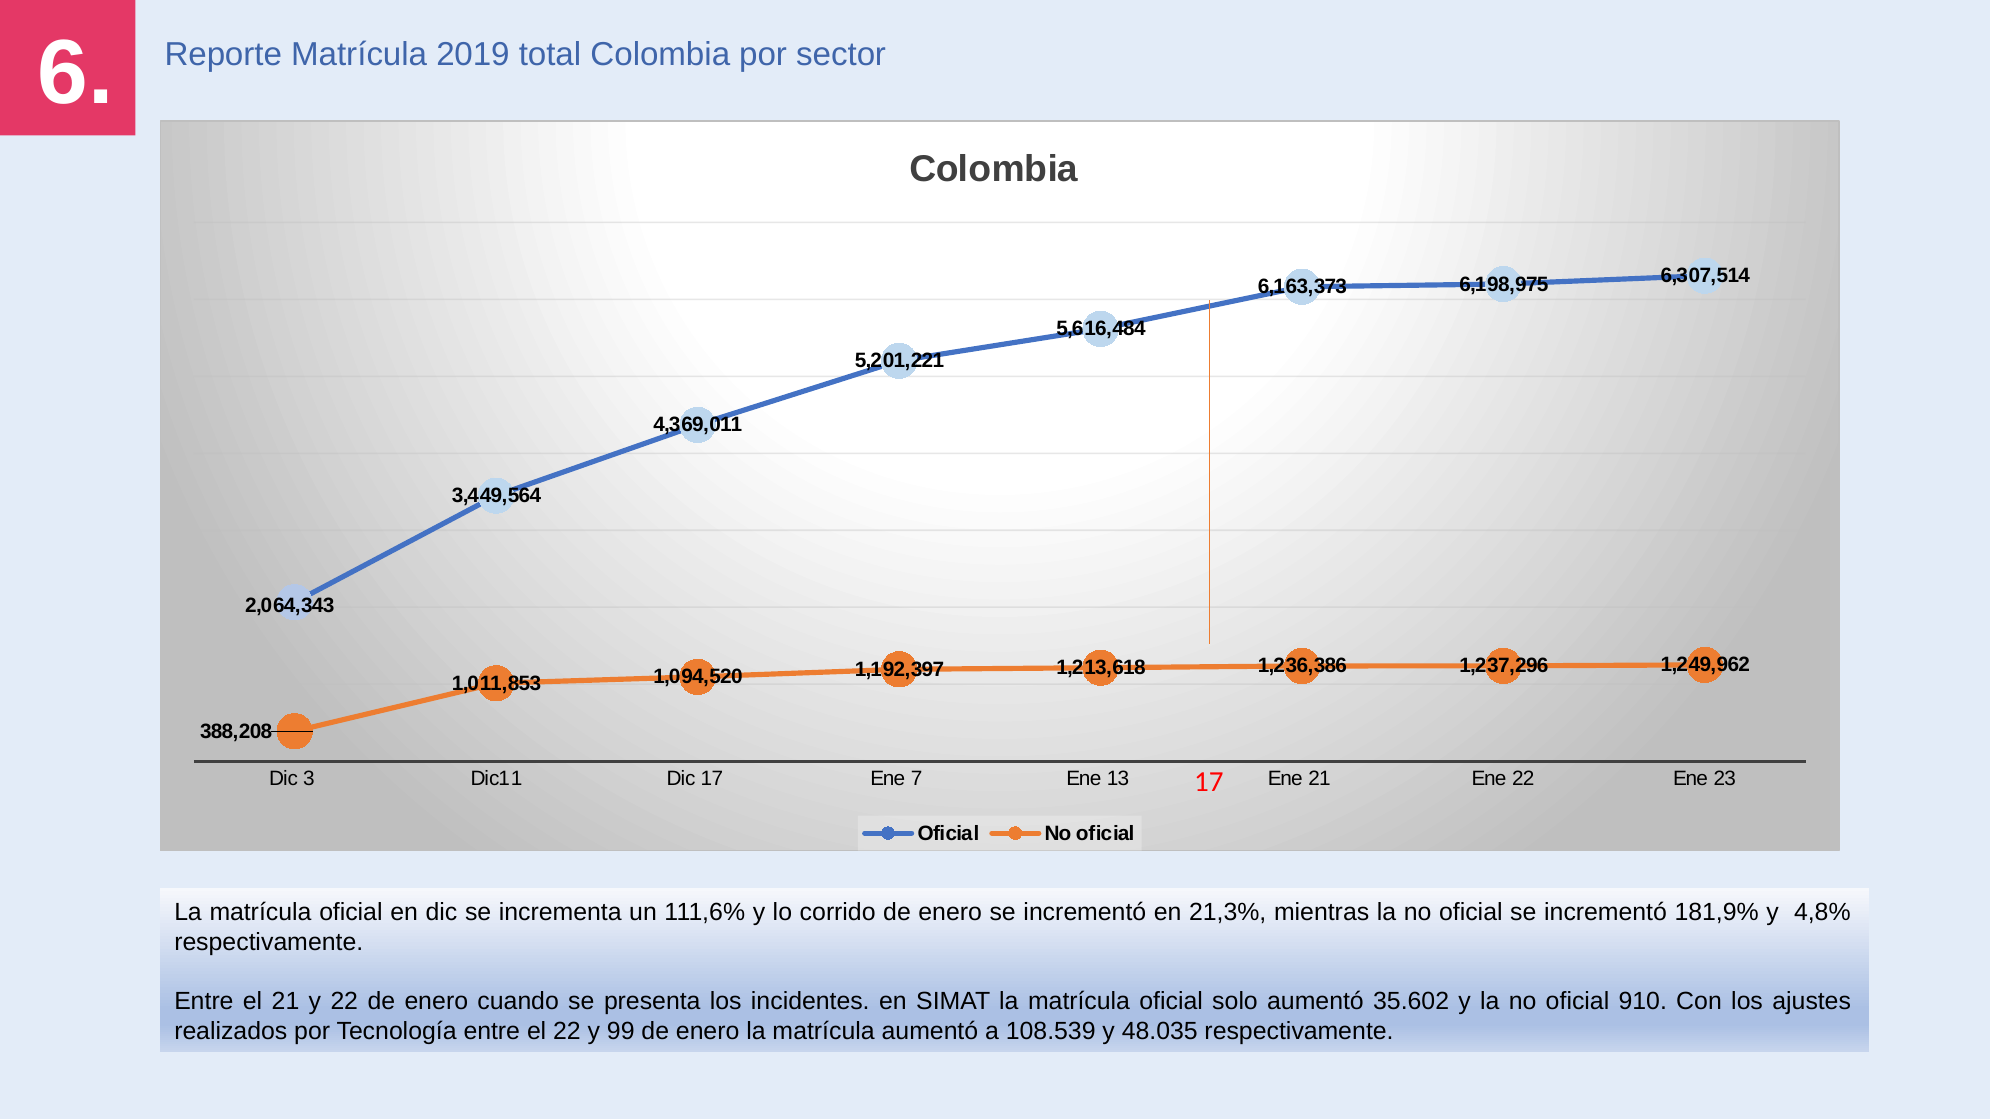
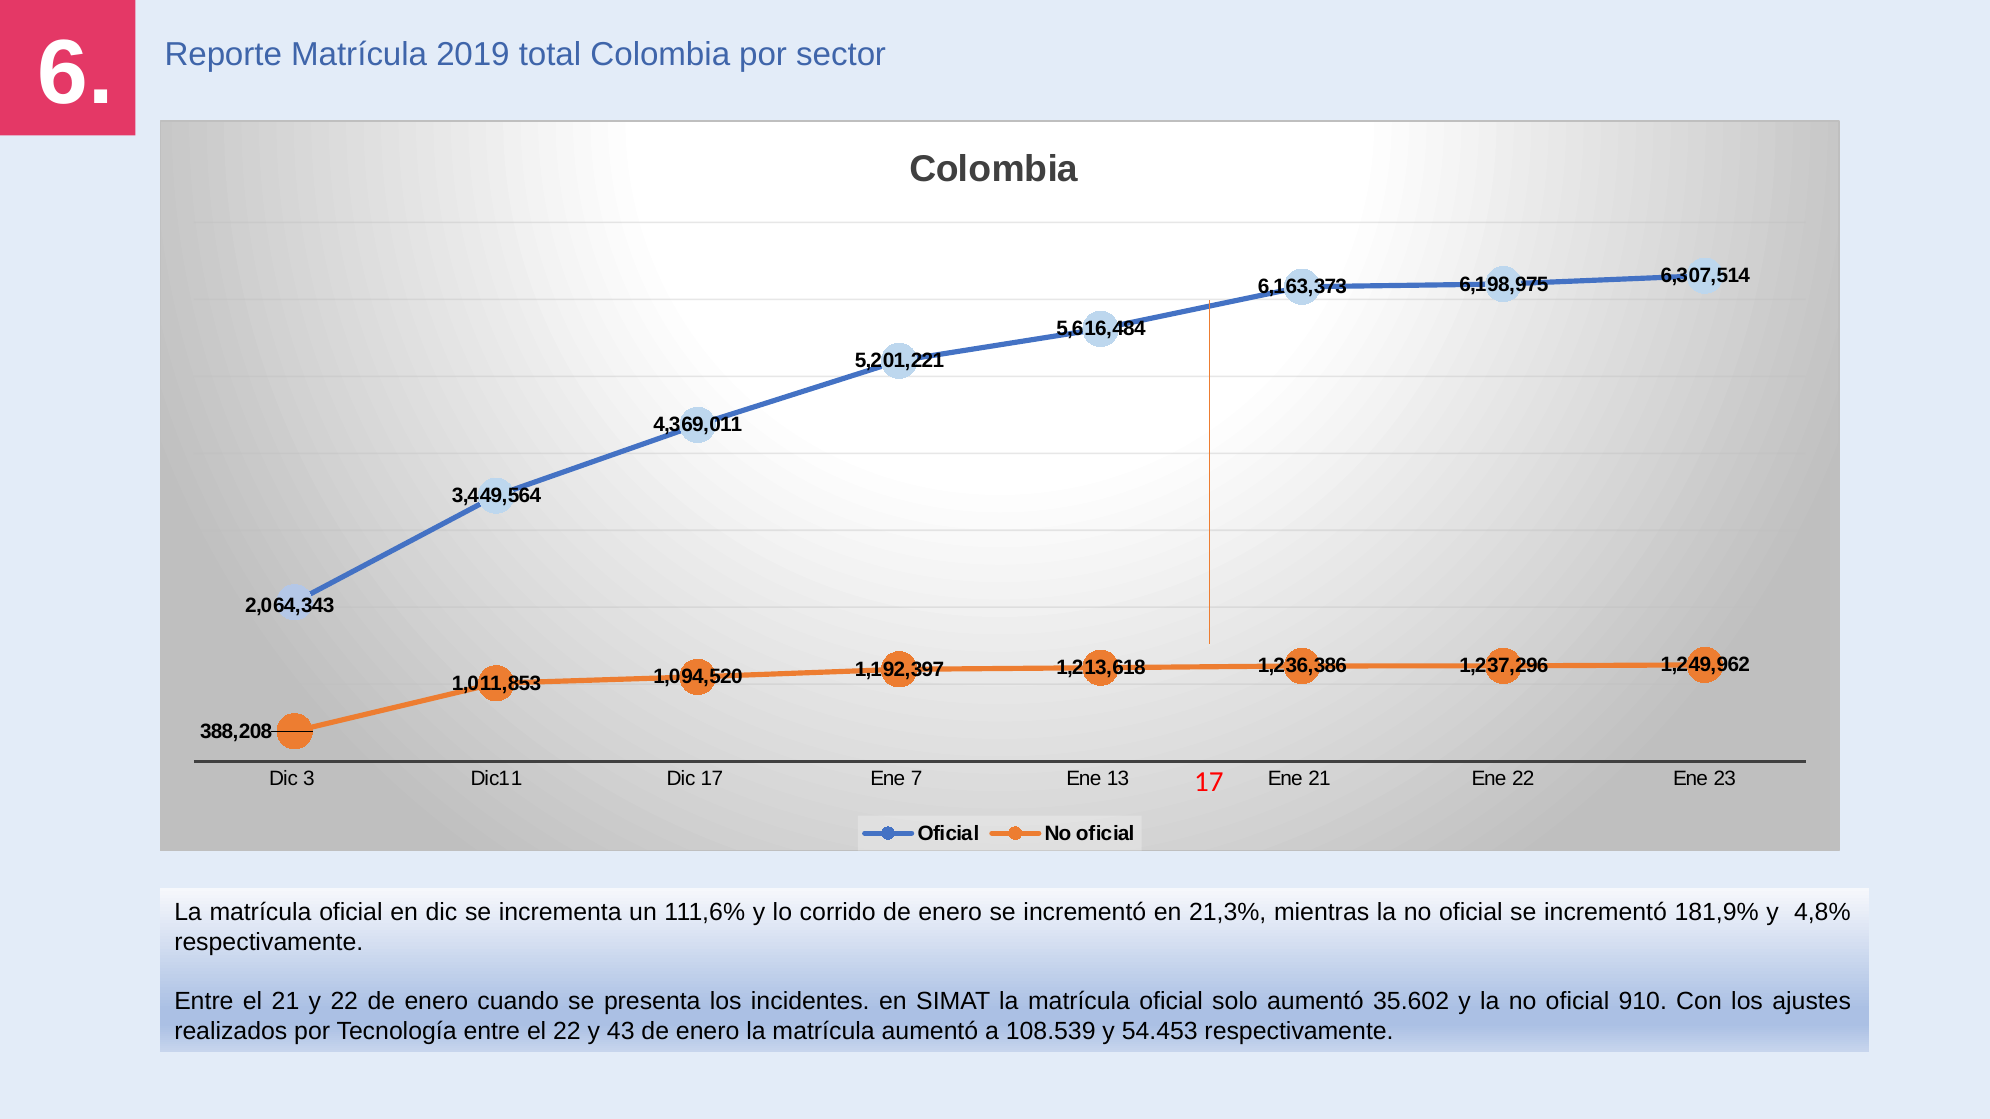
99: 99 -> 43
48.035: 48.035 -> 54.453
